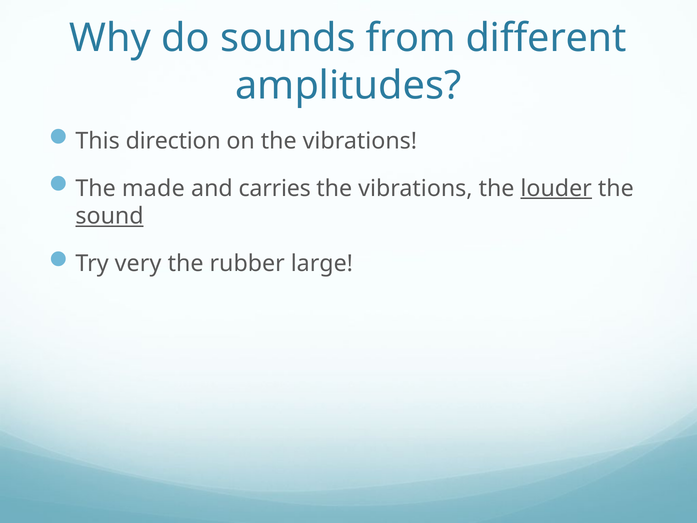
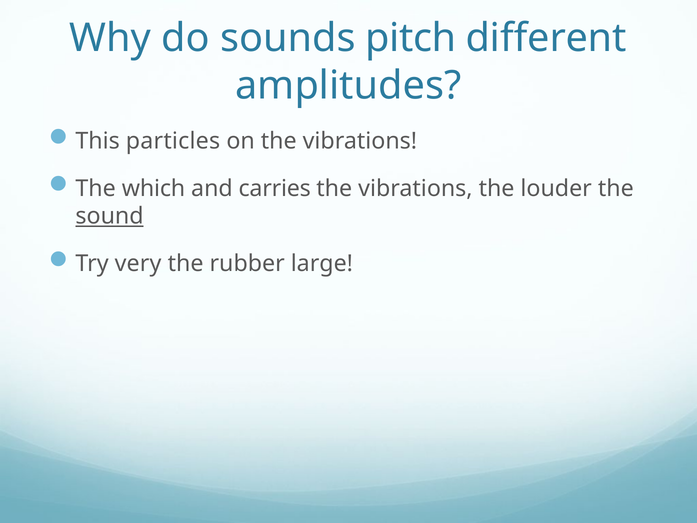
from: from -> pitch
direction: direction -> particles
made: made -> which
louder underline: present -> none
